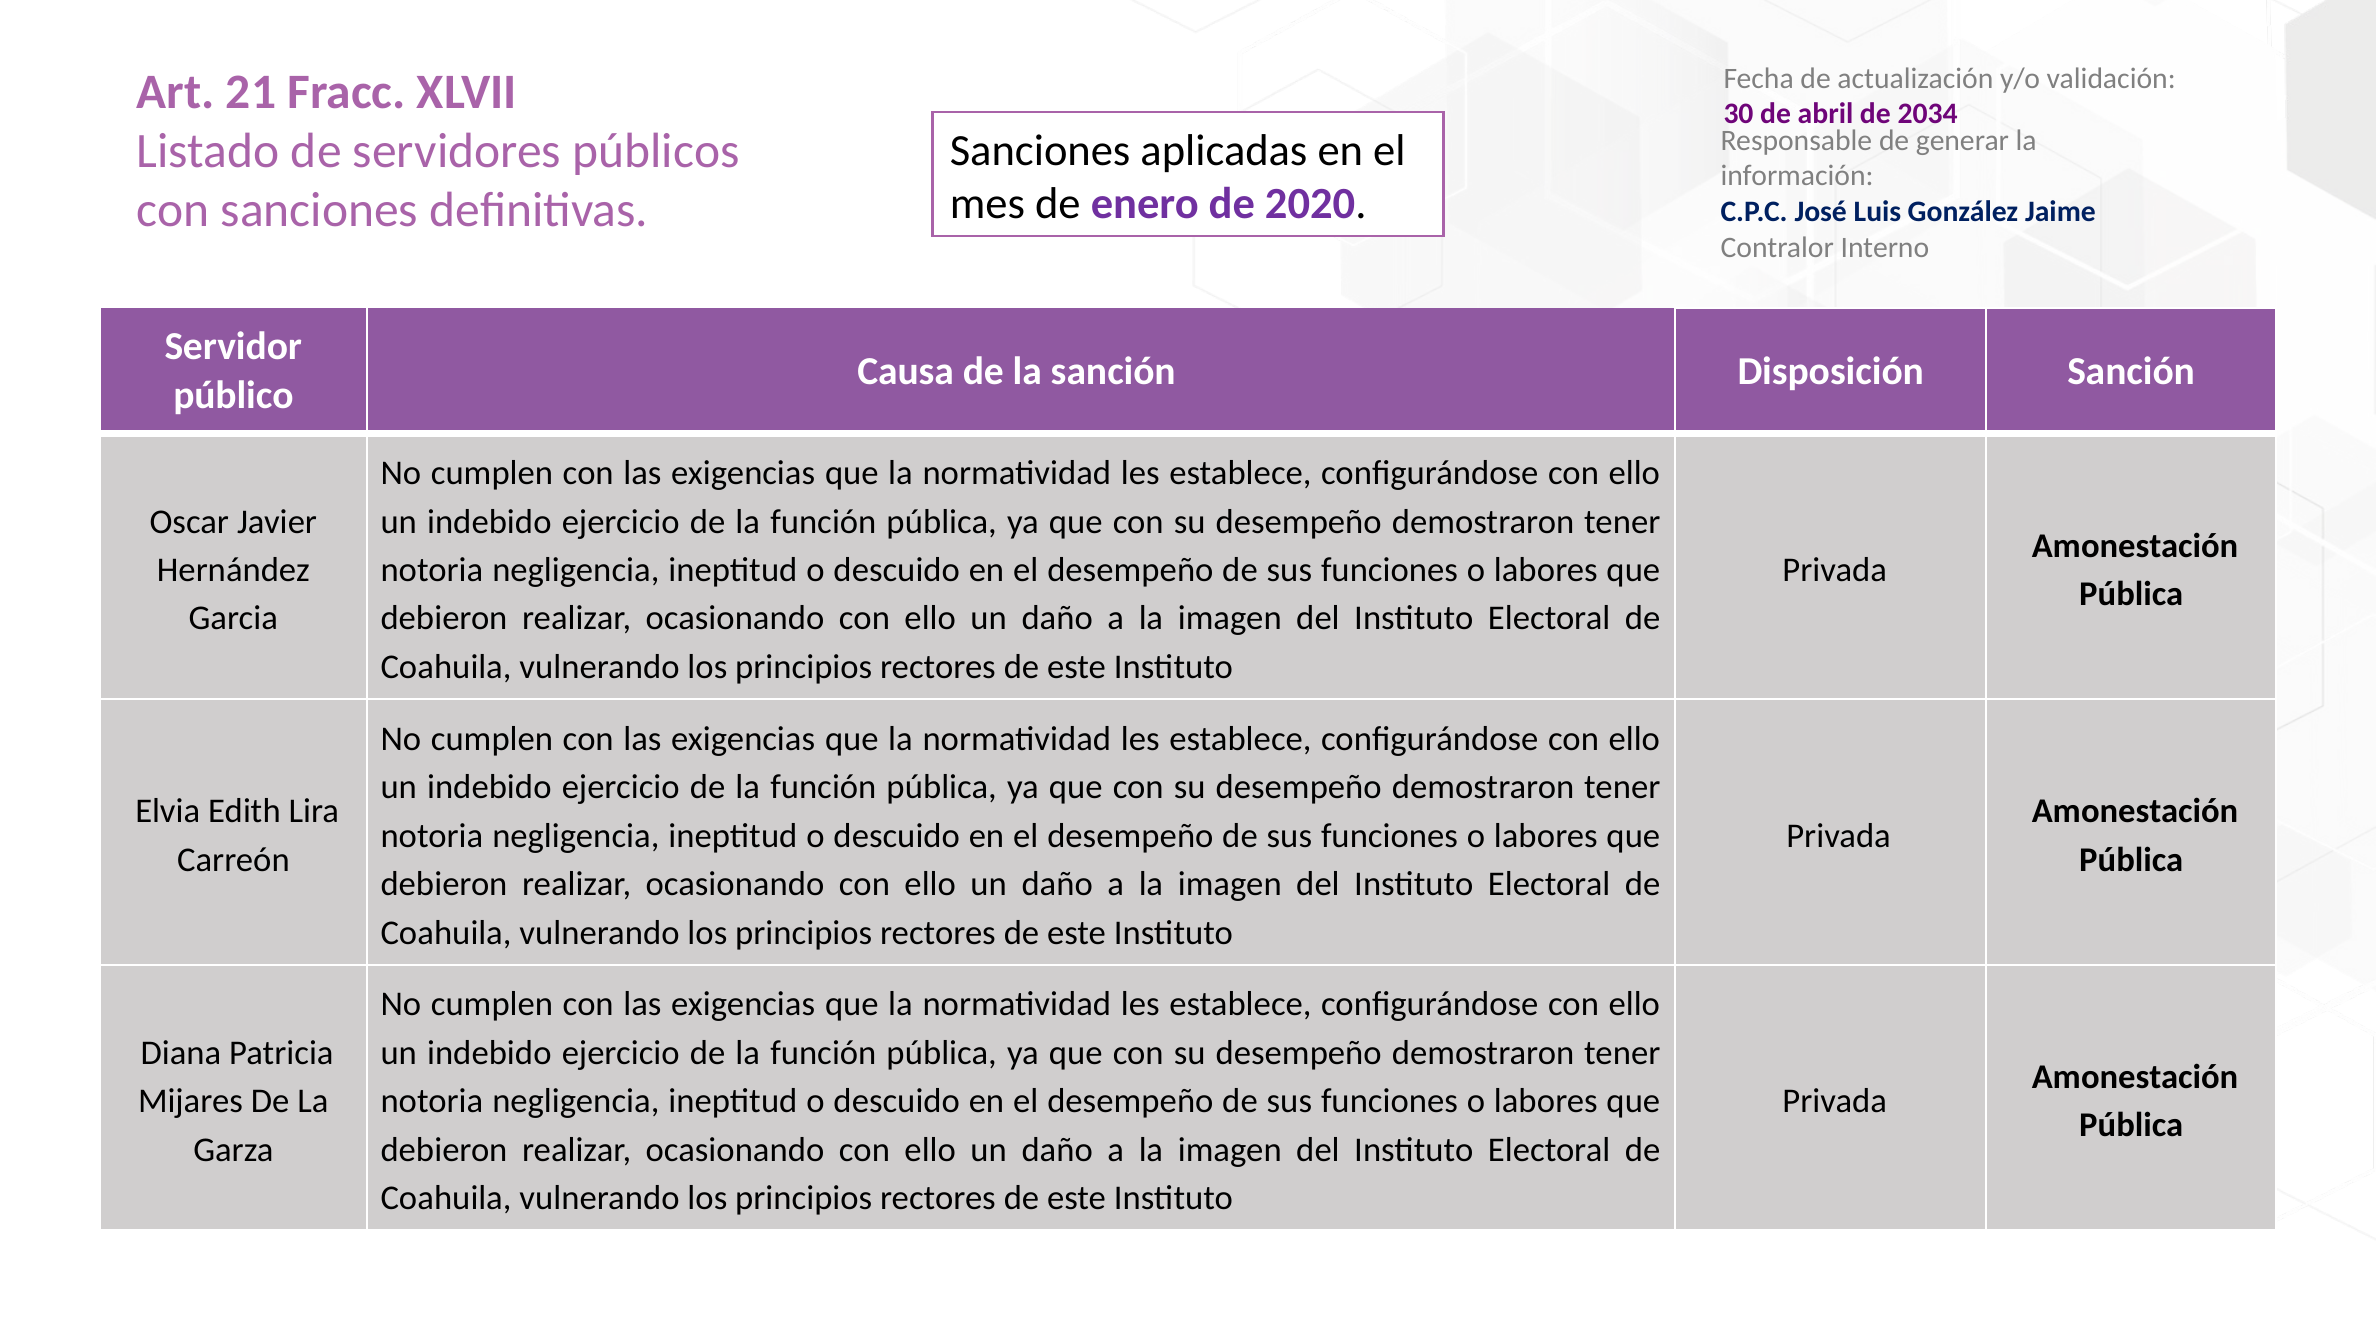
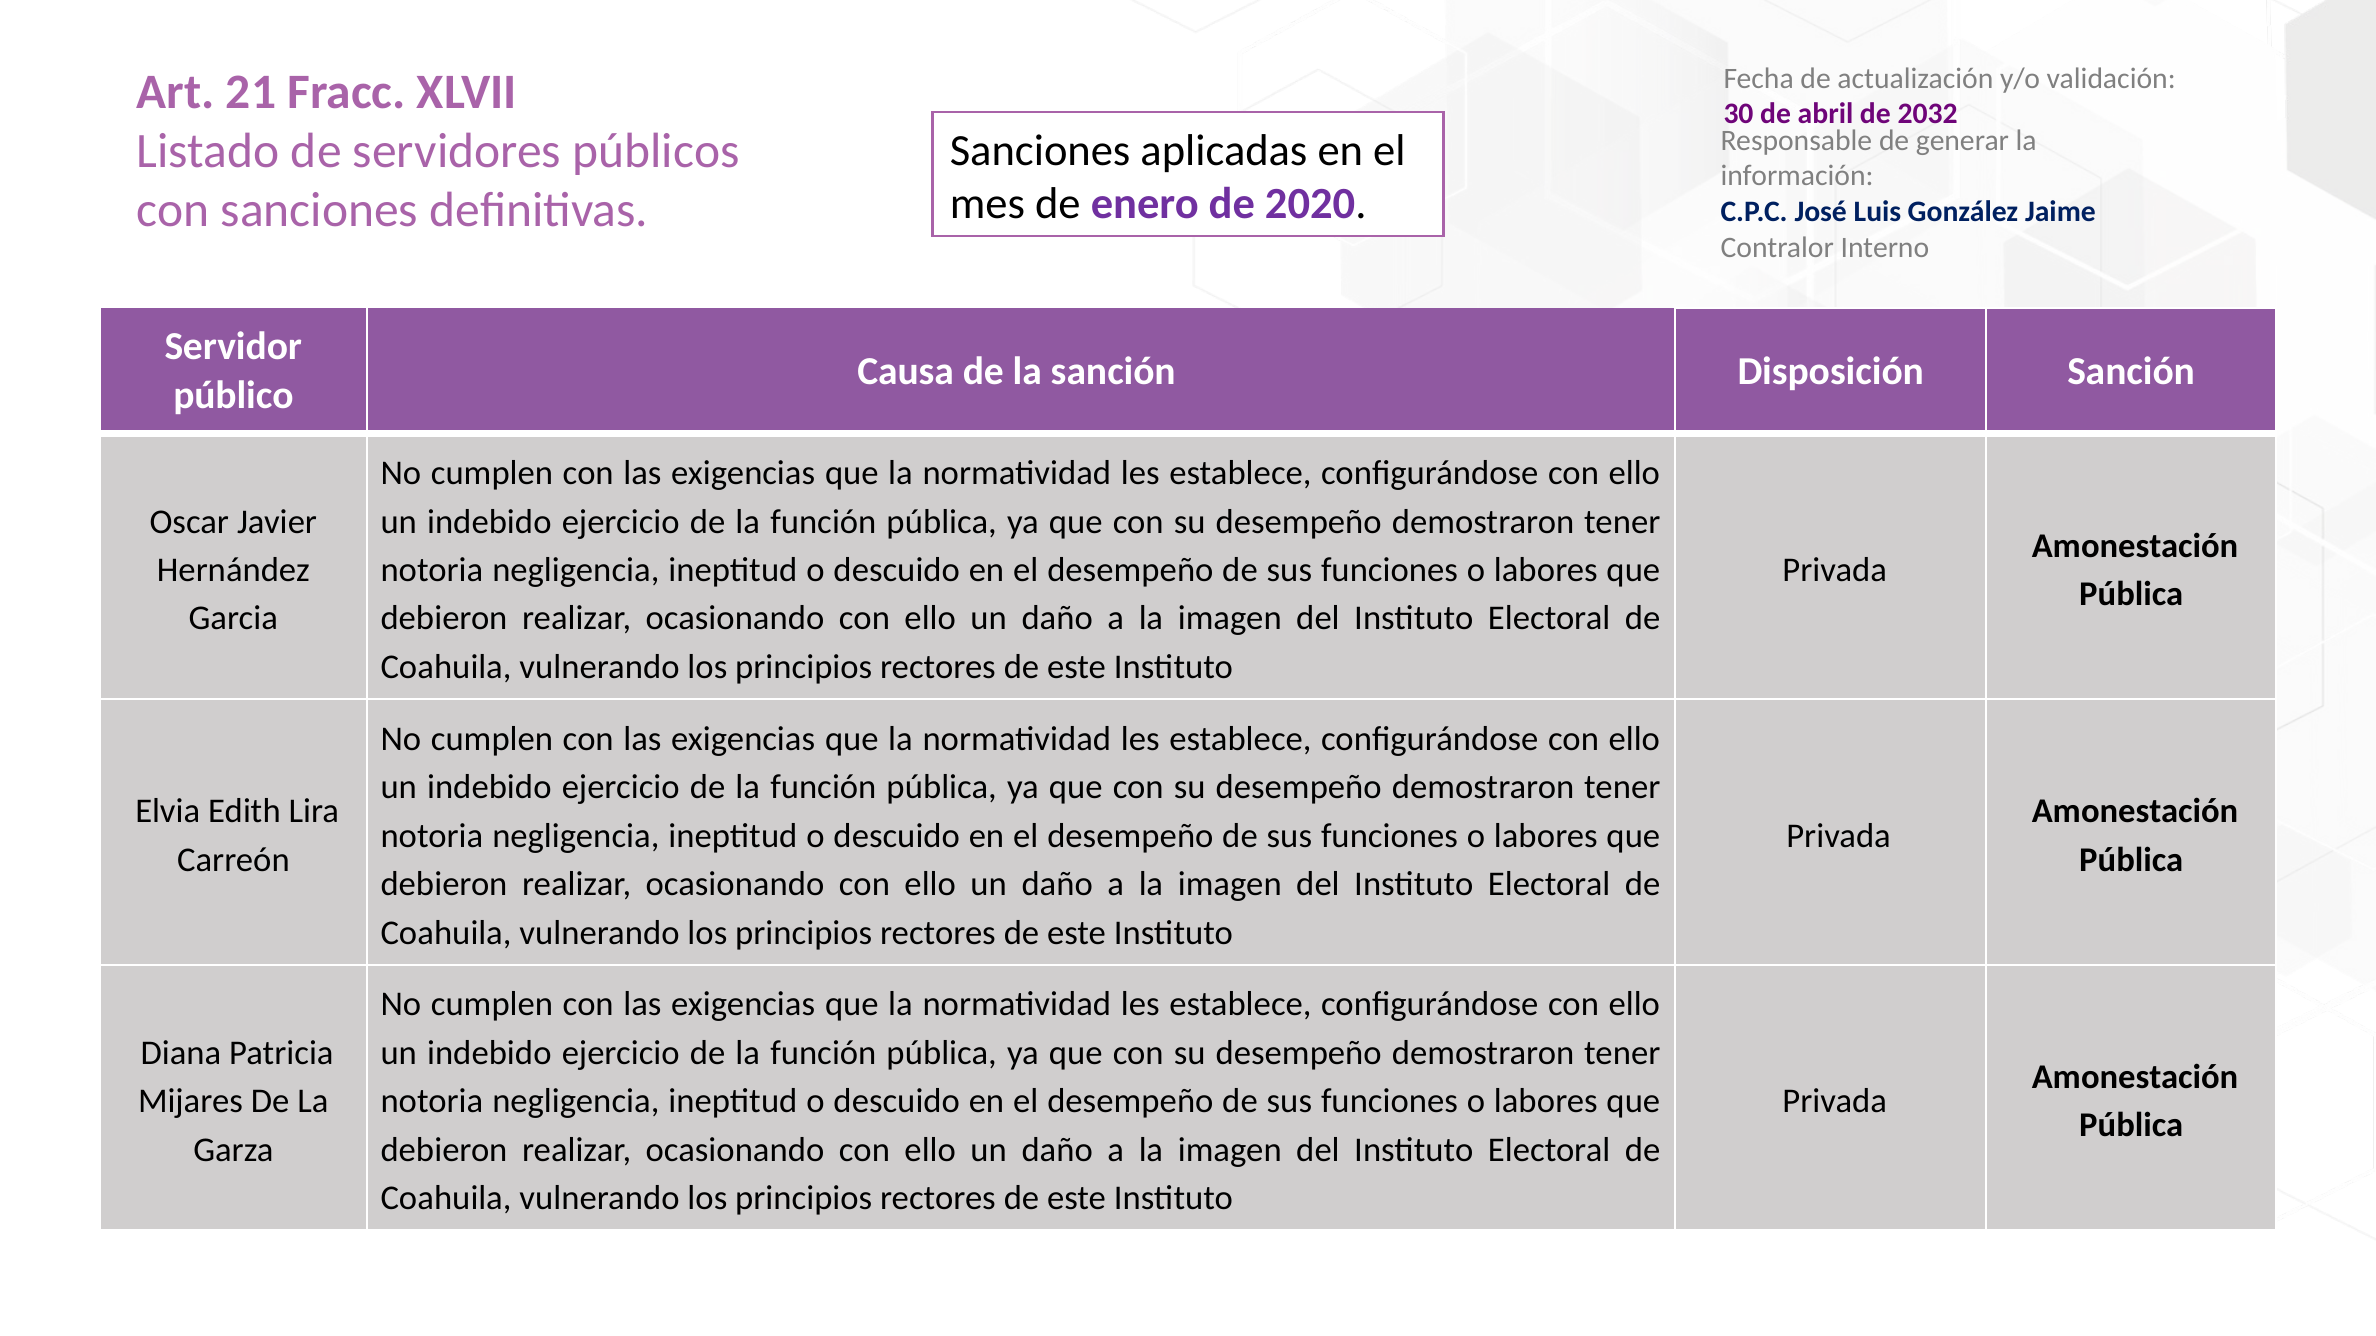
2034: 2034 -> 2032
